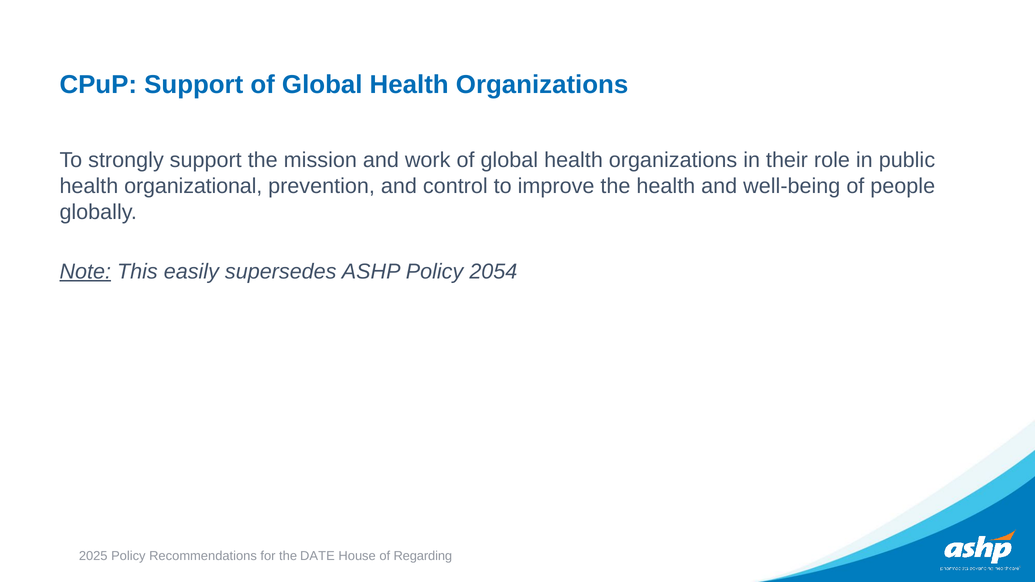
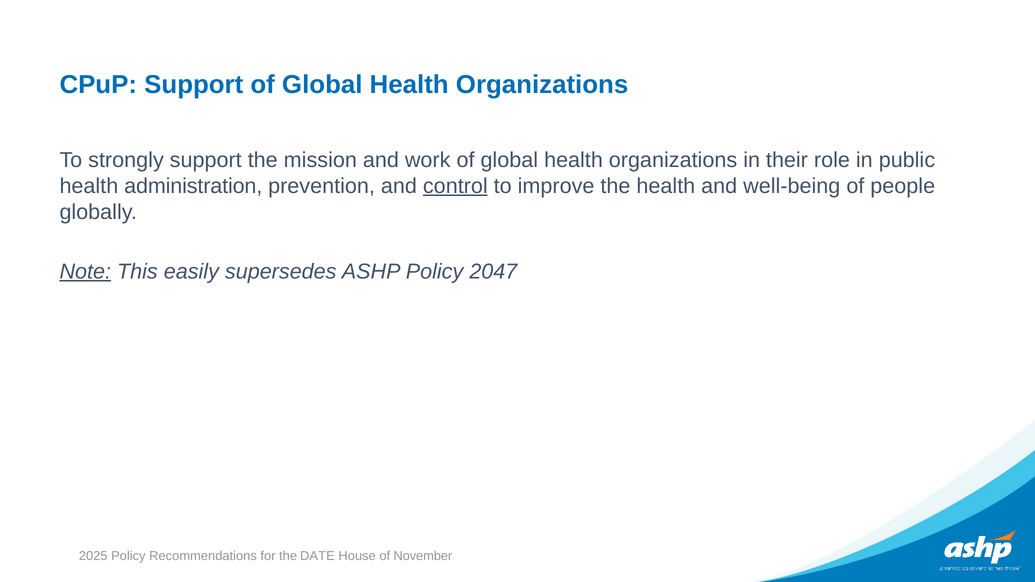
organizational: organizational -> administration
control underline: none -> present
2054: 2054 -> 2047
Regarding: Regarding -> November
